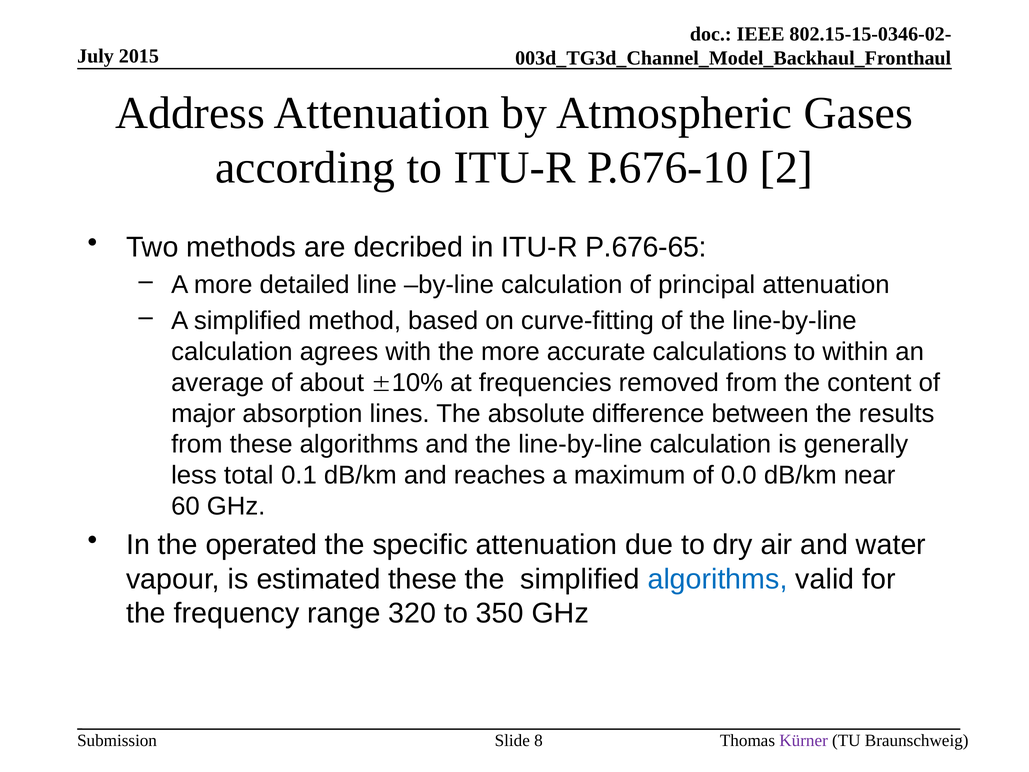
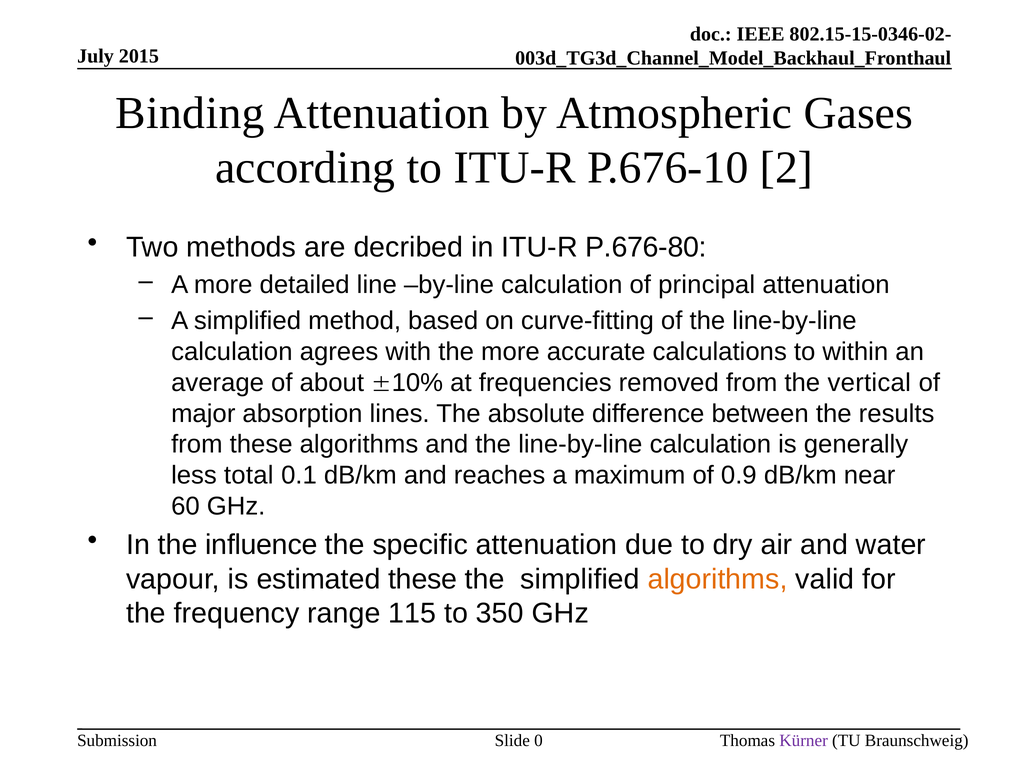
Address: Address -> Binding
P.676-65: P.676-65 -> P.676-80
content: content -> vertical
0.0: 0.0 -> 0.9
operated: operated -> influence
algorithms at (718, 579) colour: blue -> orange
320: 320 -> 115
8: 8 -> 0
